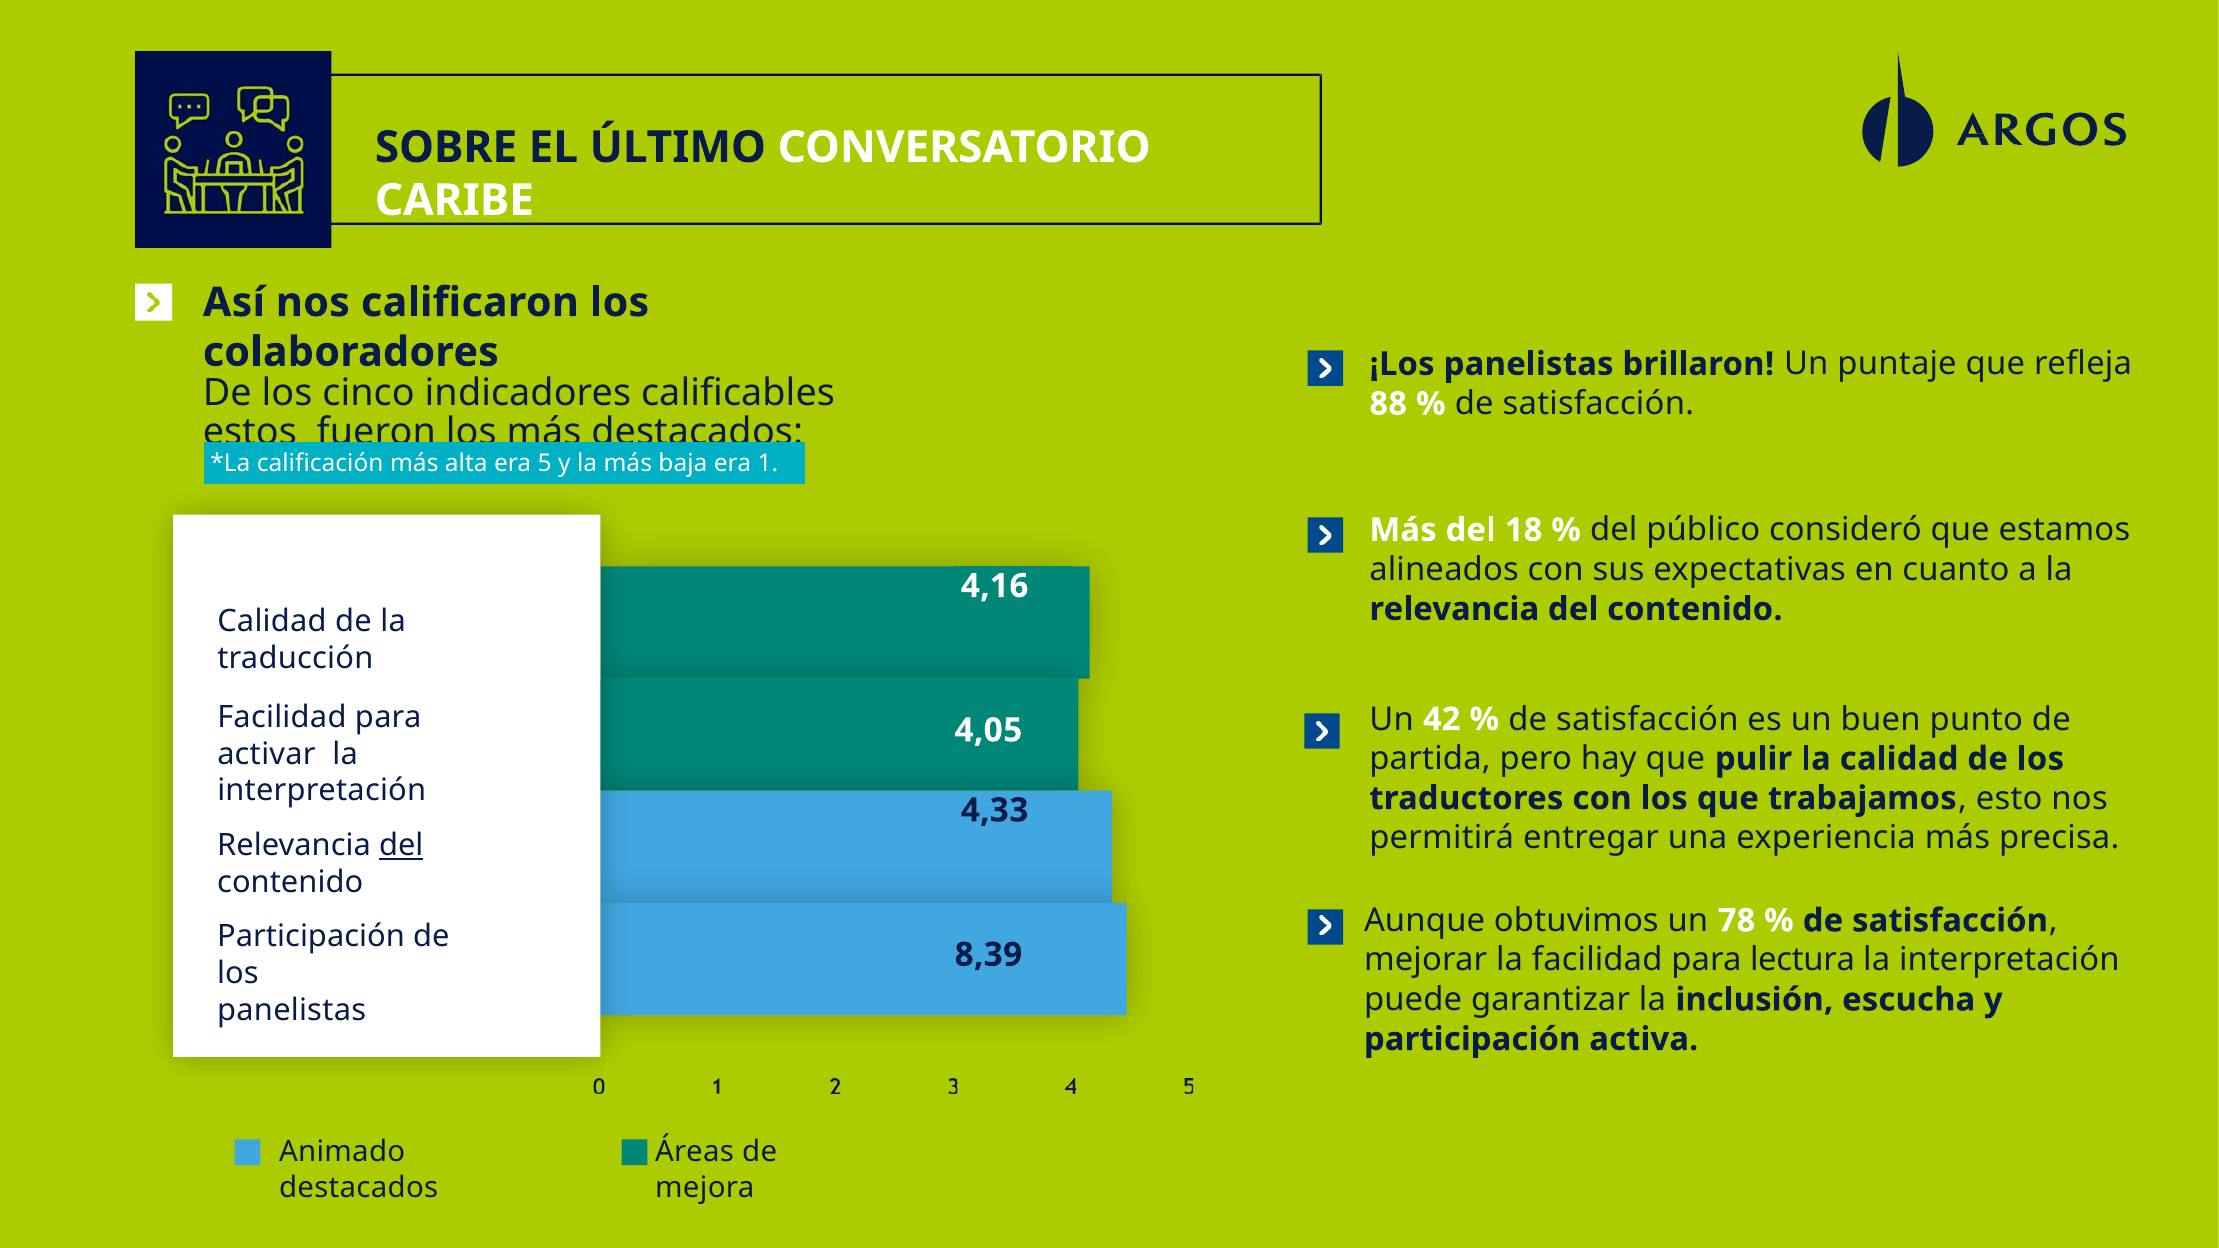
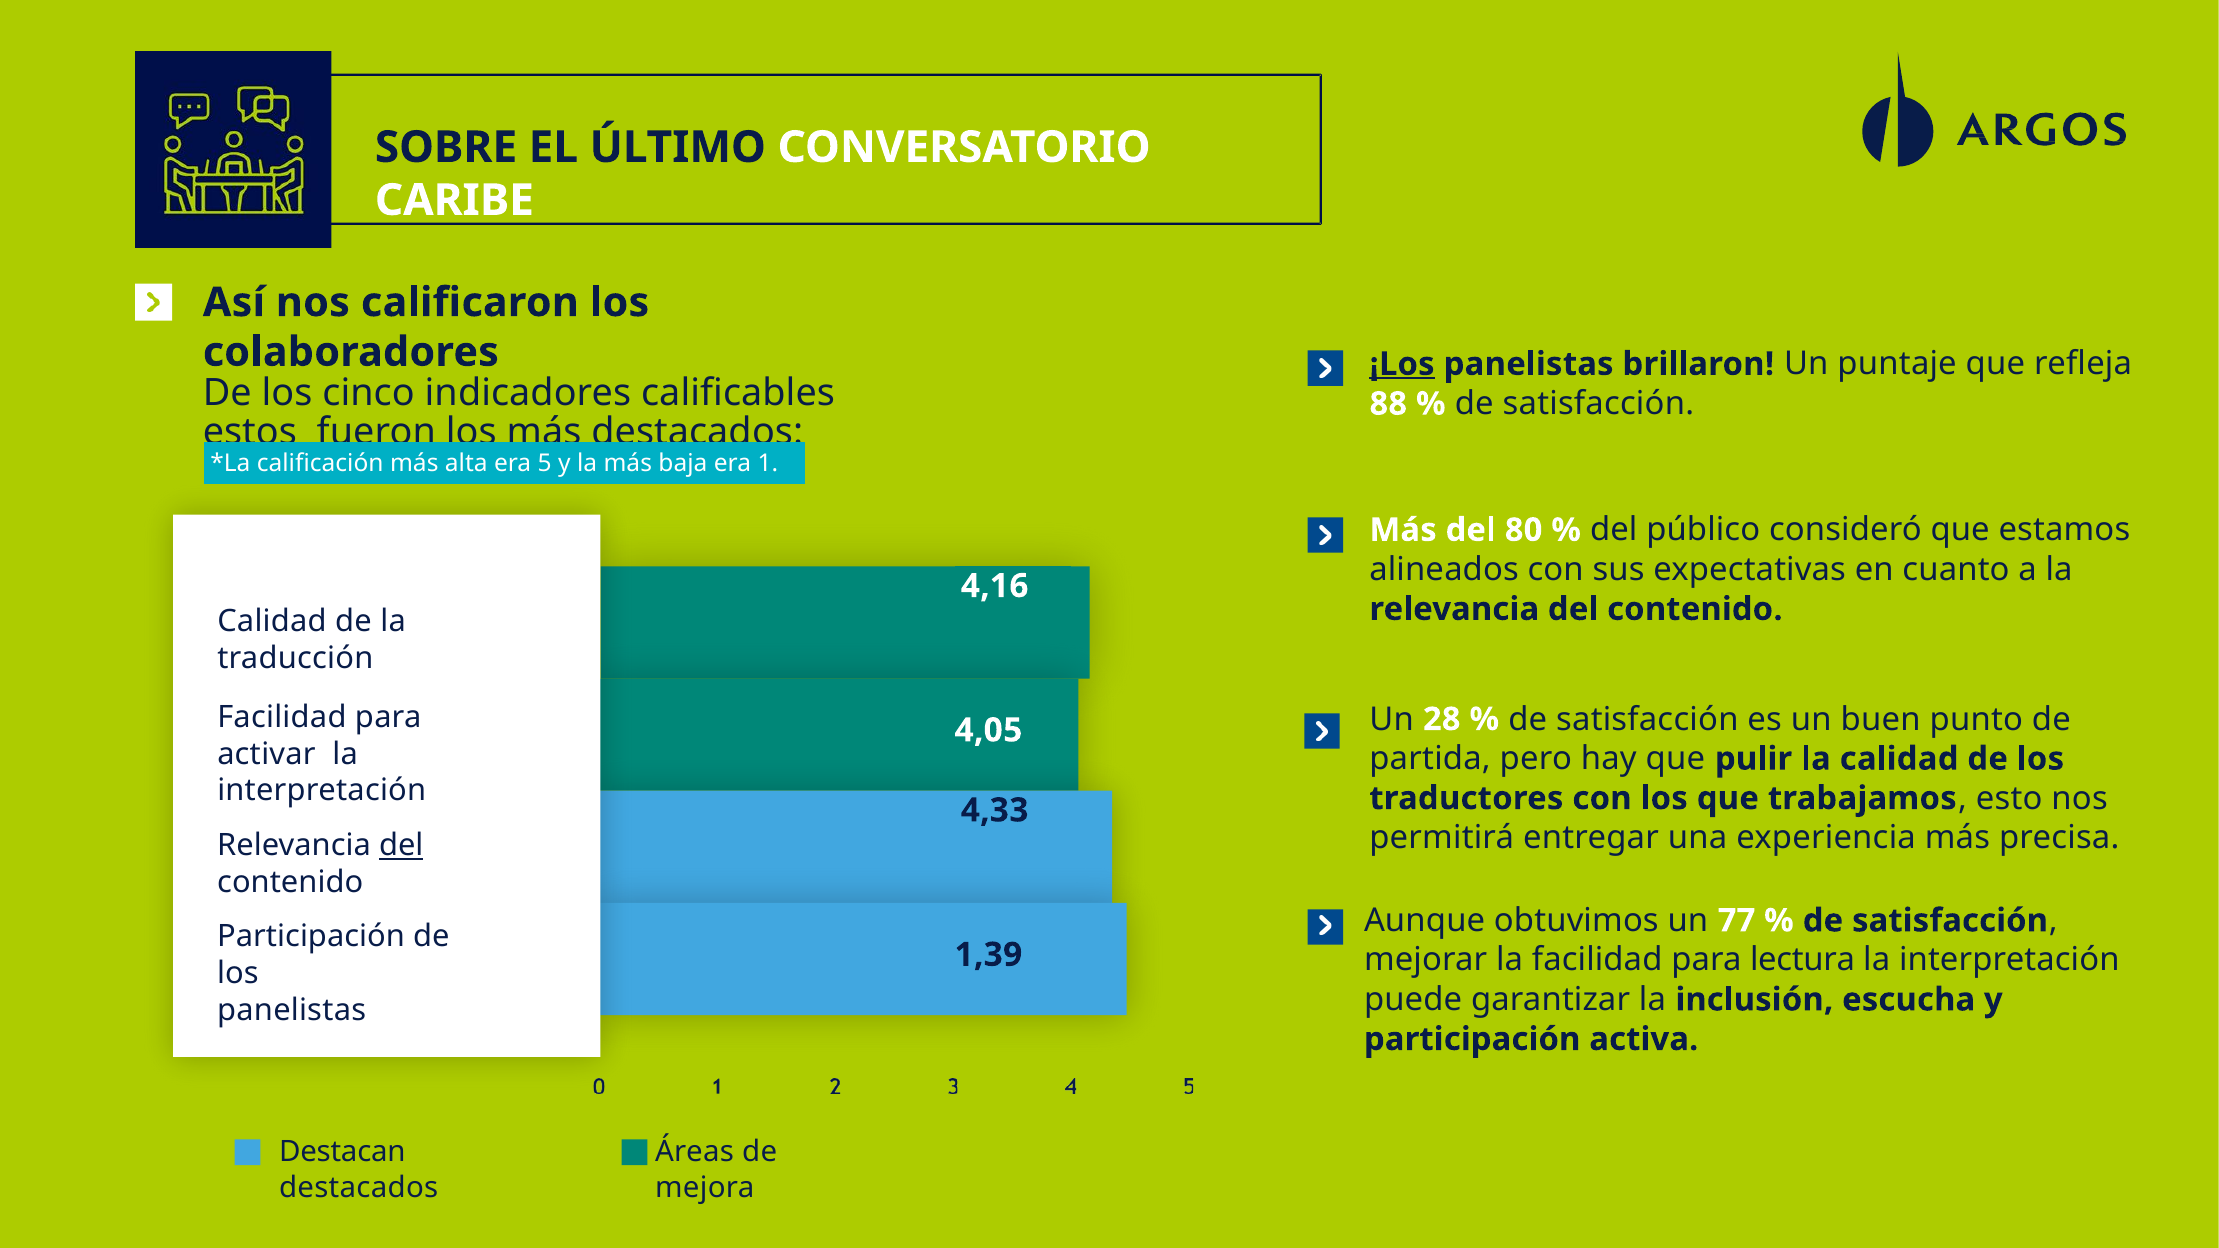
¡Los underline: none -> present
18: 18 -> 80
42: 42 -> 28
78: 78 -> 77
8,39: 8,39 -> 1,39
Animado: Animado -> Destacan
